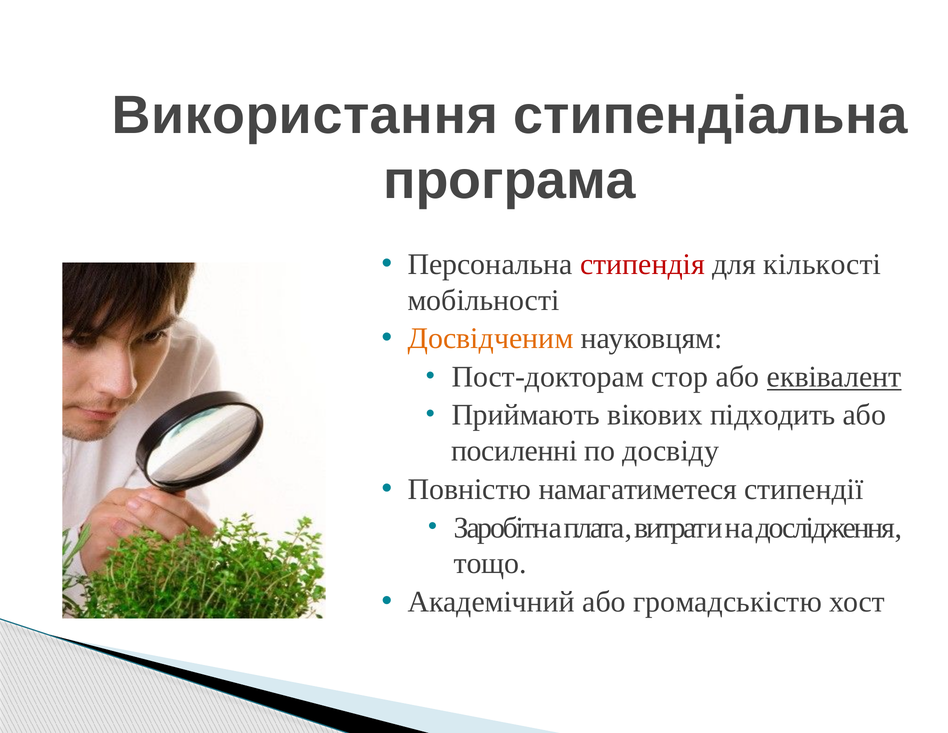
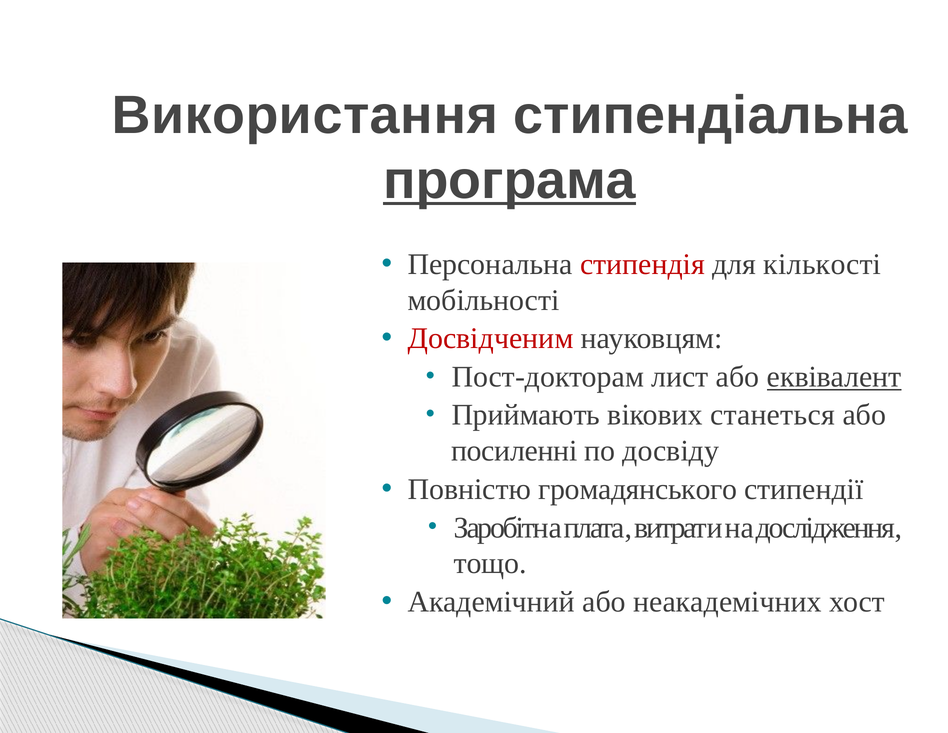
програма underline: none -> present
Досвідченим colour: orange -> red
стор: стор -> лист
підходить: підходить -> станеться
намагатиметеся: намагатиметеся -> громадянського
громадськістю: громадськістю -> неакадемічних
